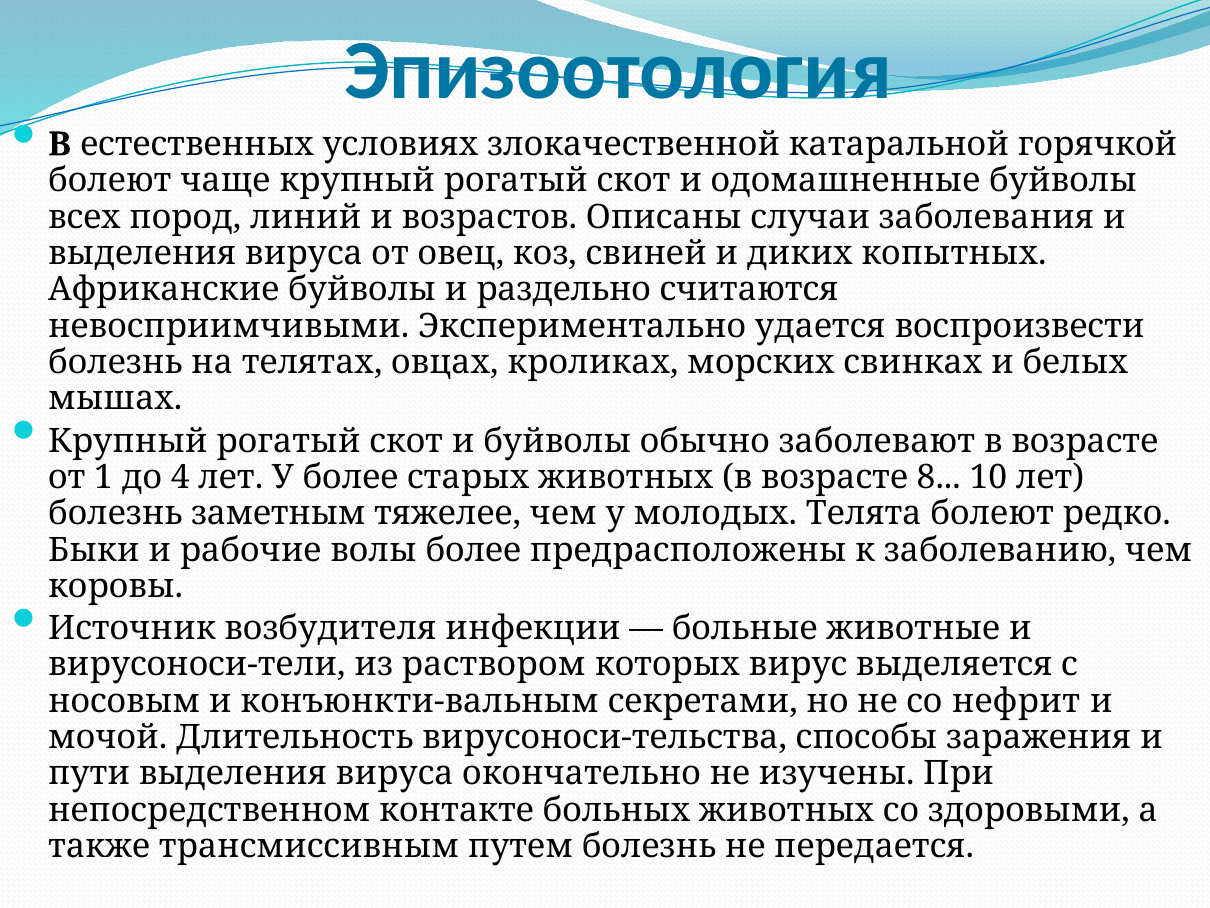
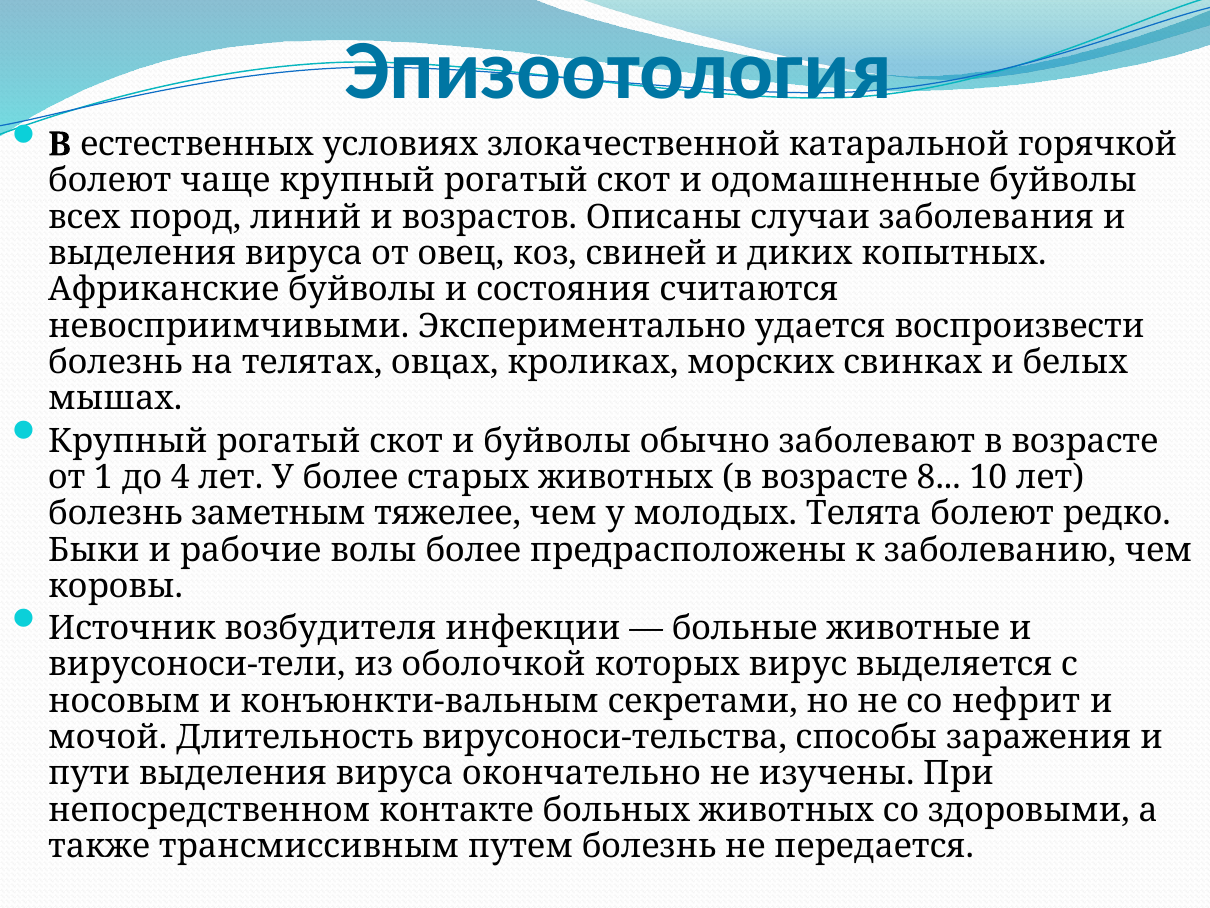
раздельно: раздельно -> состояния
раствором: раствором -> оболочкой
